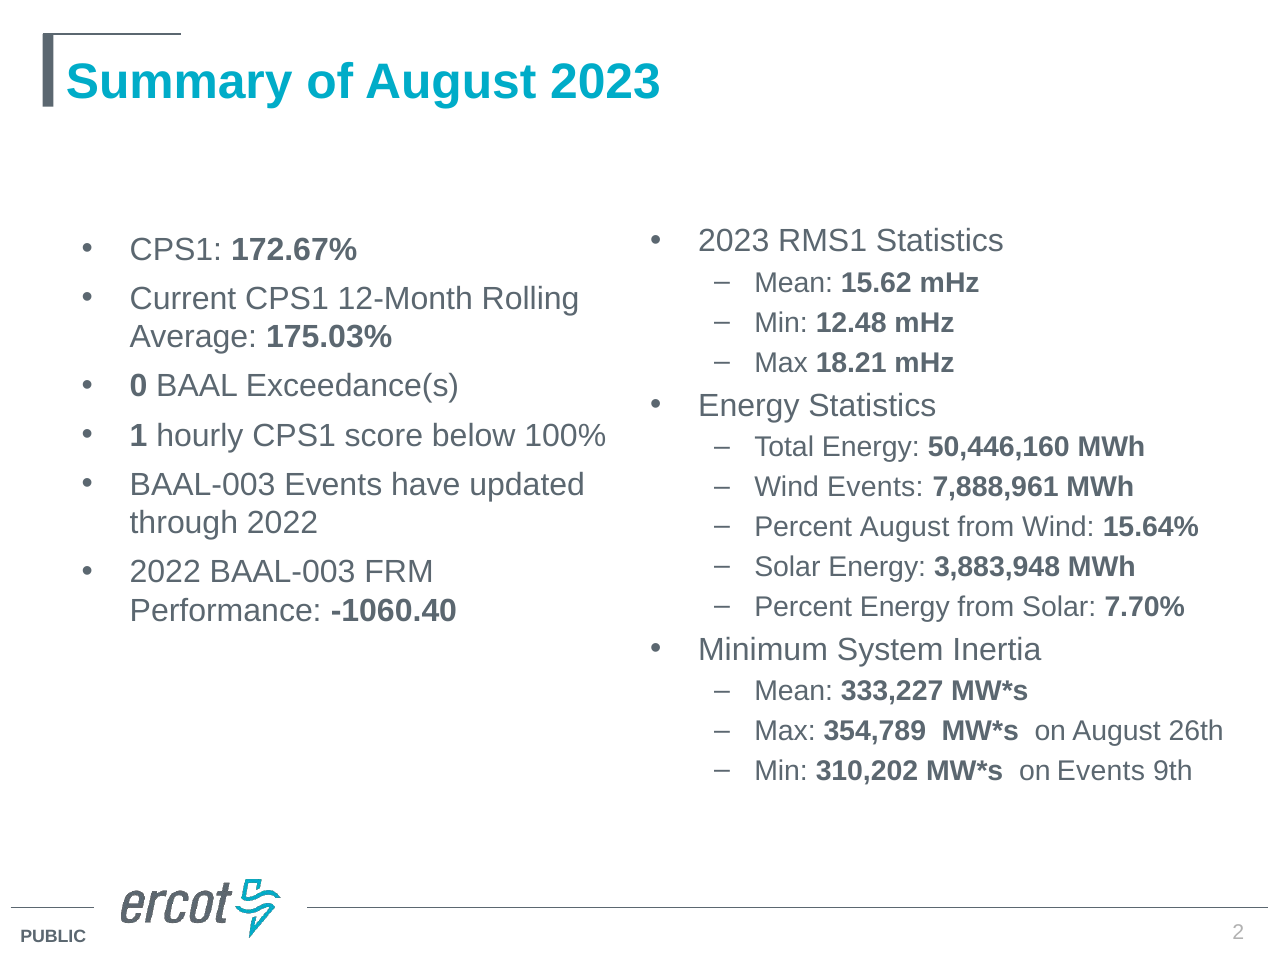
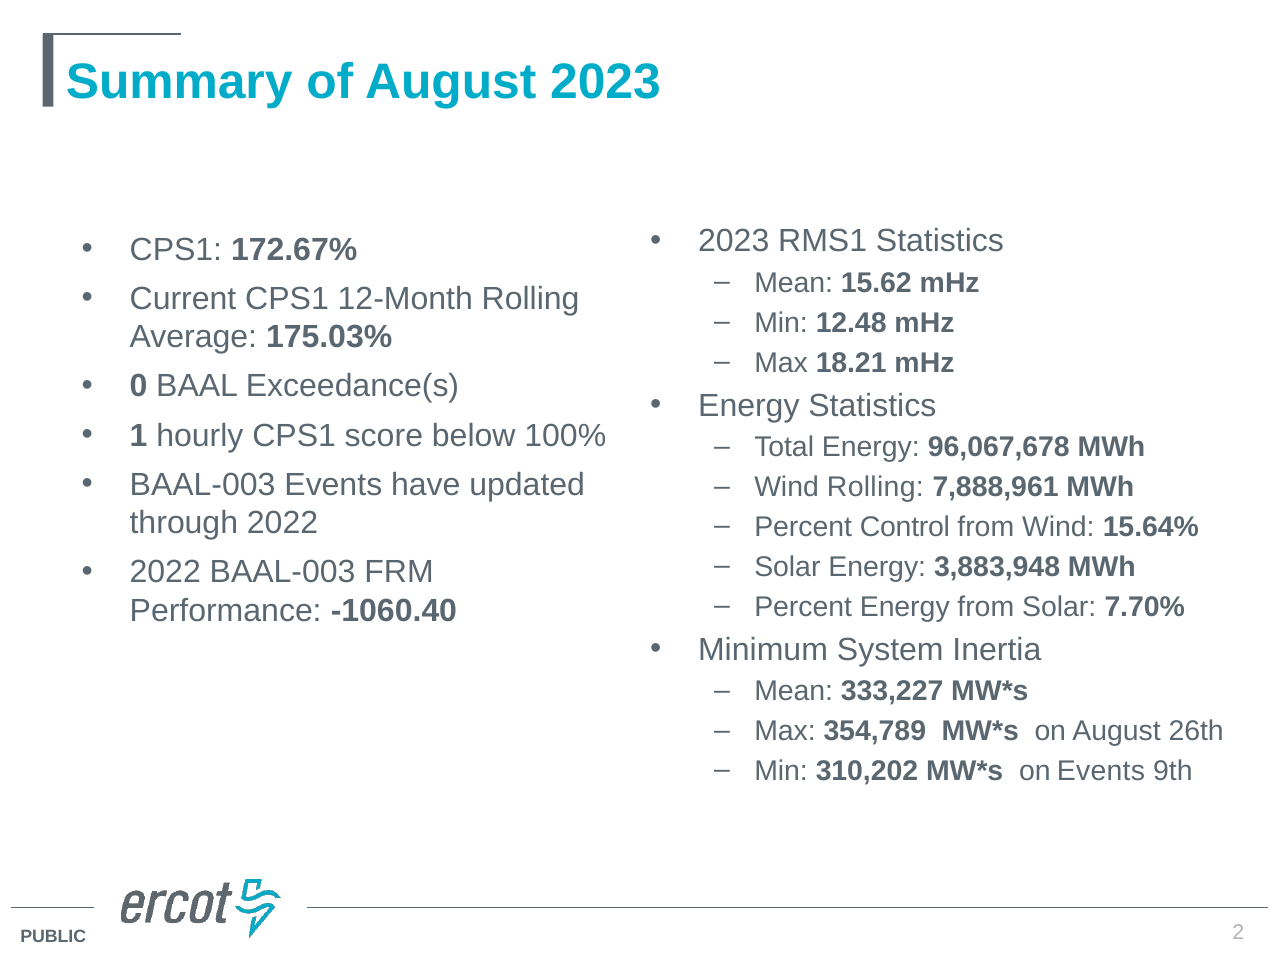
50,446,160: 50,446,160 -> 96,067,678
Wind Events: Events -> Rolling
Percent August: August -> Control
